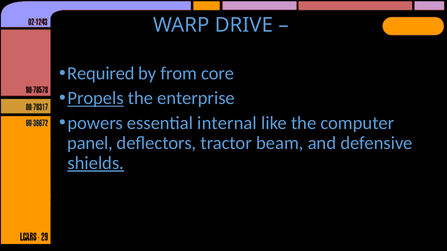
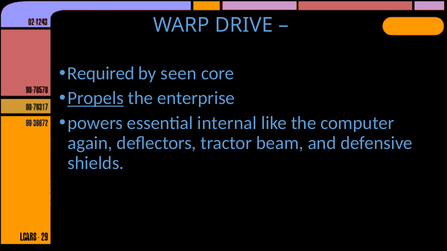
from: from -> seen
panel: panel -> again
shields underline: present -> none
